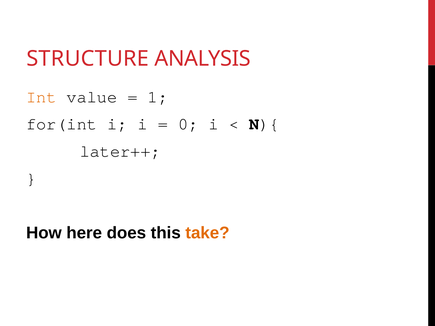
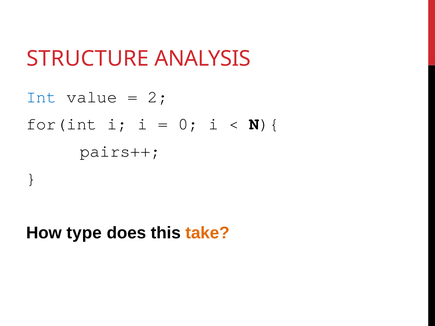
Int colour: orange -> blue
1: 1 -> 2
later++: later++ -> pairs++
here: here -> type
